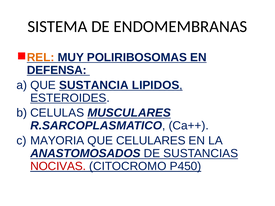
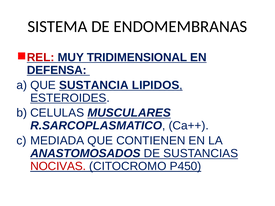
REL colour: orange -> red
POLIRIBOSOMAS: POLIRIBOSOMAS -> TRIDIMENSIONAL
MAYORIA: MAYORIA -> MEDIADA
CELULARES: CELULARES -> CONTIENEN
